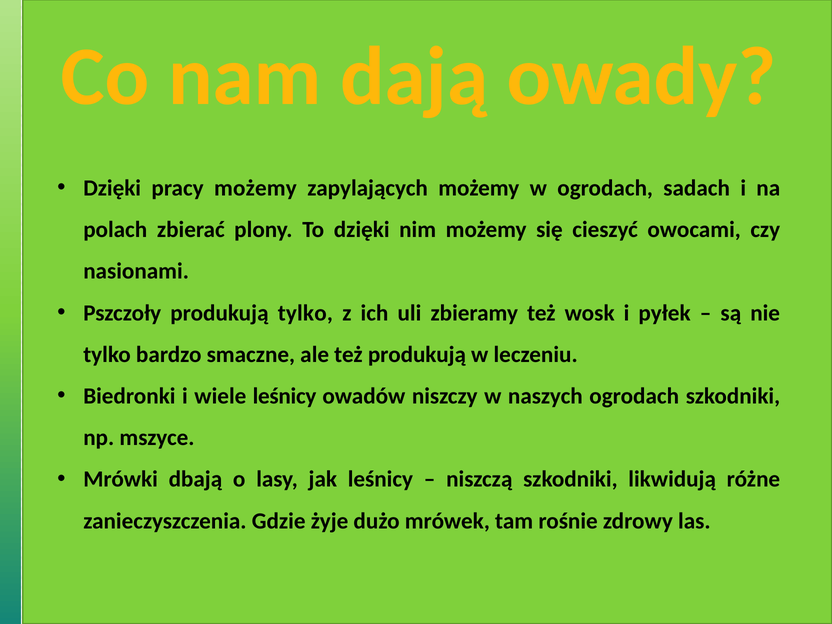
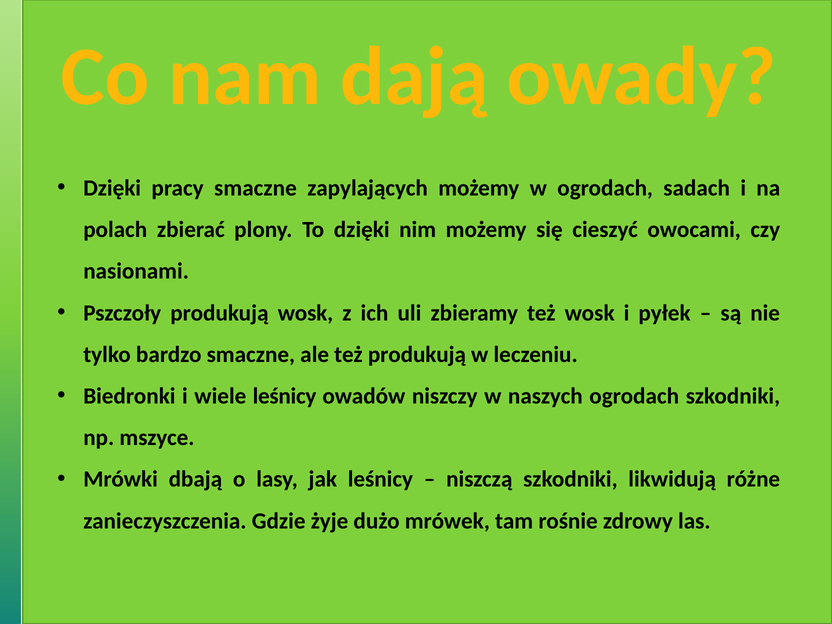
pracy możemy: możemy -> smaczne
produkują tylko: tylko -> wosk
